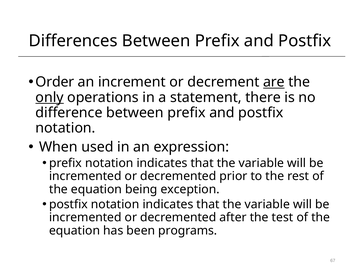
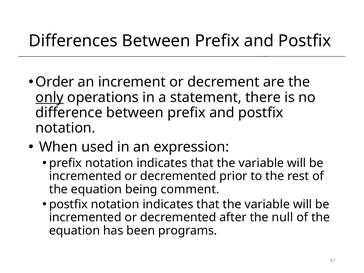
are underline: present -> none
exception: exception -> comment
test: test -> null
